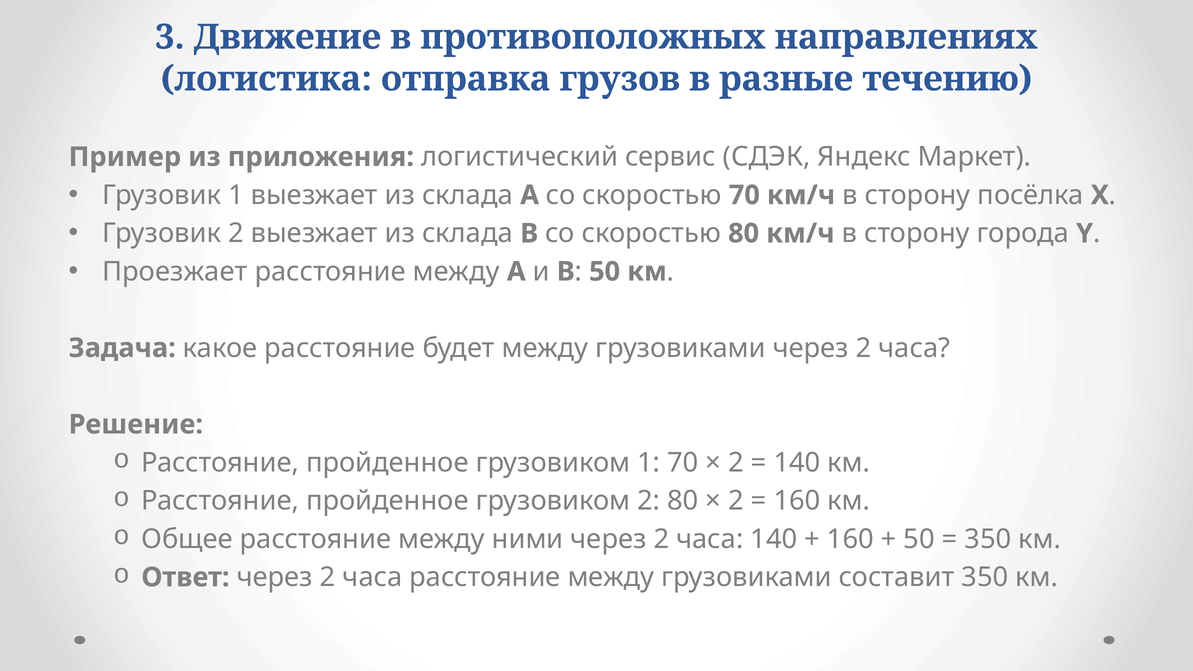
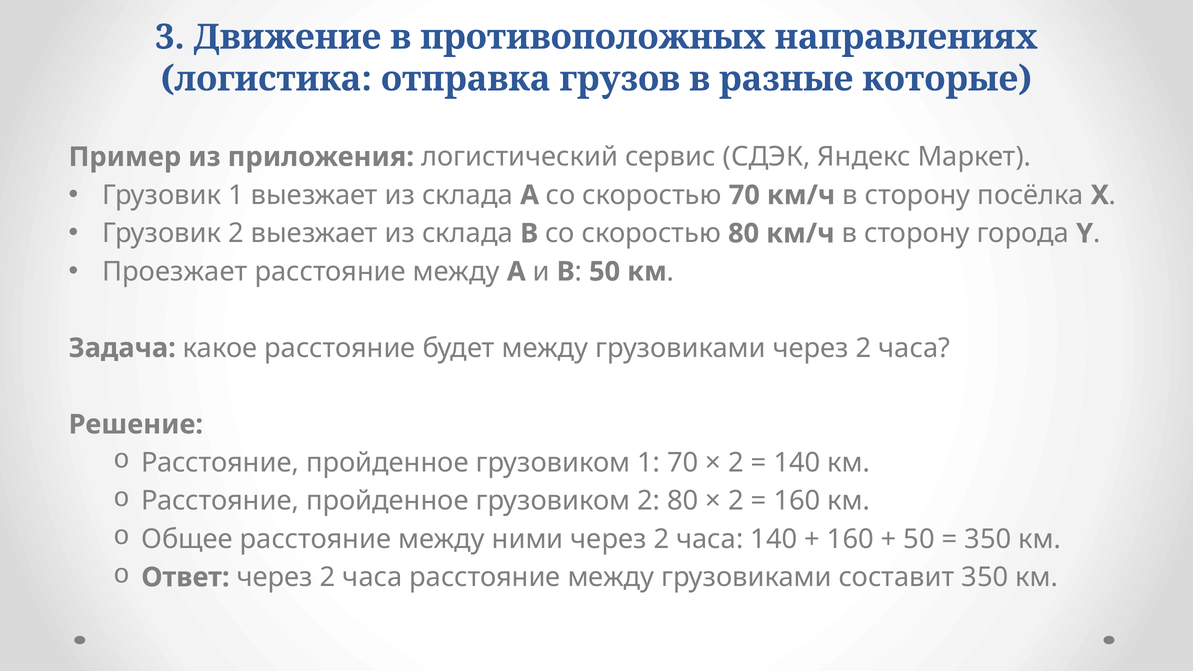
течению: течению -> которые
